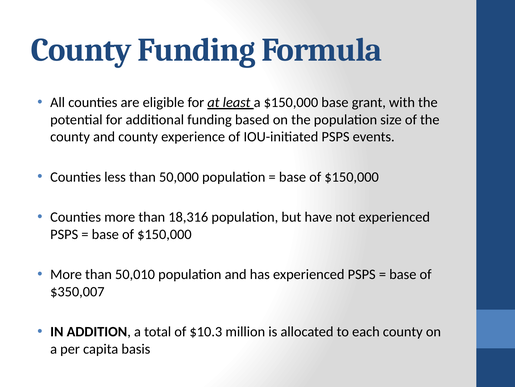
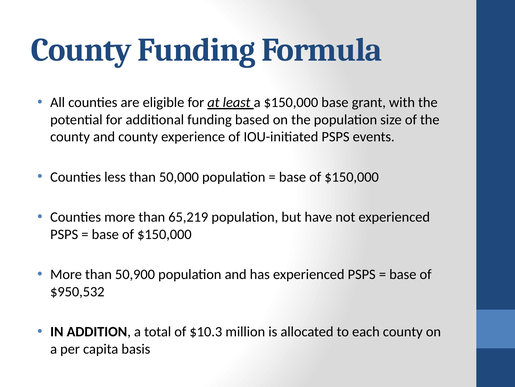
18,316: 18,316 -> 65,219
50,010: 50,010 -> 50,900
$350,007: $350,007 -> $950,532
